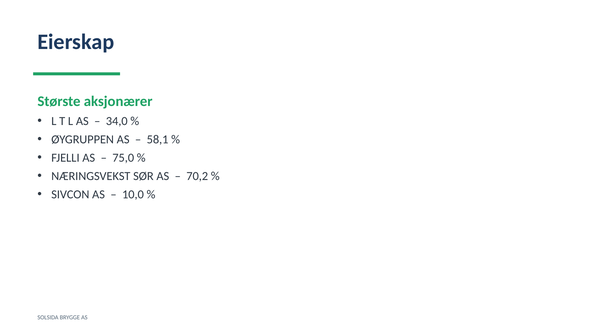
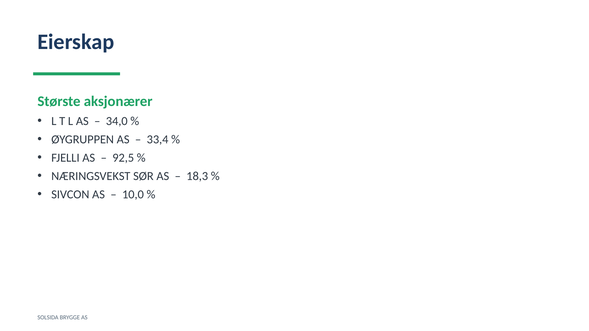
58,1: 58,1 -> 33,4
75,0: 75,0 -> 92,5
70,2: 70,2 -> 18,3
